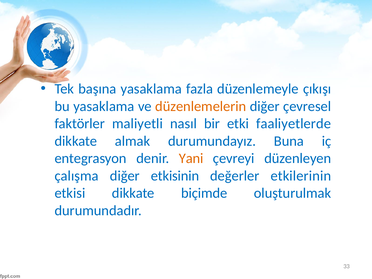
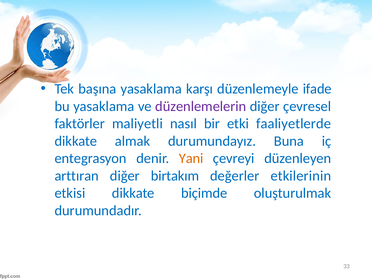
fazla: fazla -> karşı
çıkışı: çıkışı -> ifade
düzenlemelerin colour: orange -> purple
çalışma: çalışma -> arttıran
etkisinin: etkisinin -> birtakım
